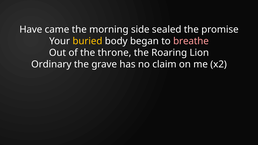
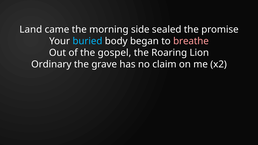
Have: Have -> Land
buried colour: yellow -> light blue
throne: throne -> gospel
